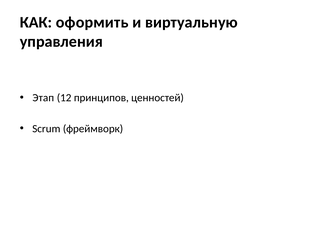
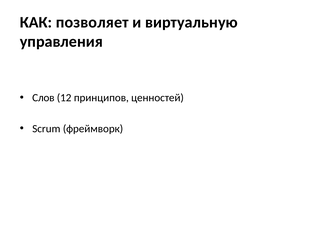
оформить: оформить -> позволяет
Этап: Этап -> Слов
